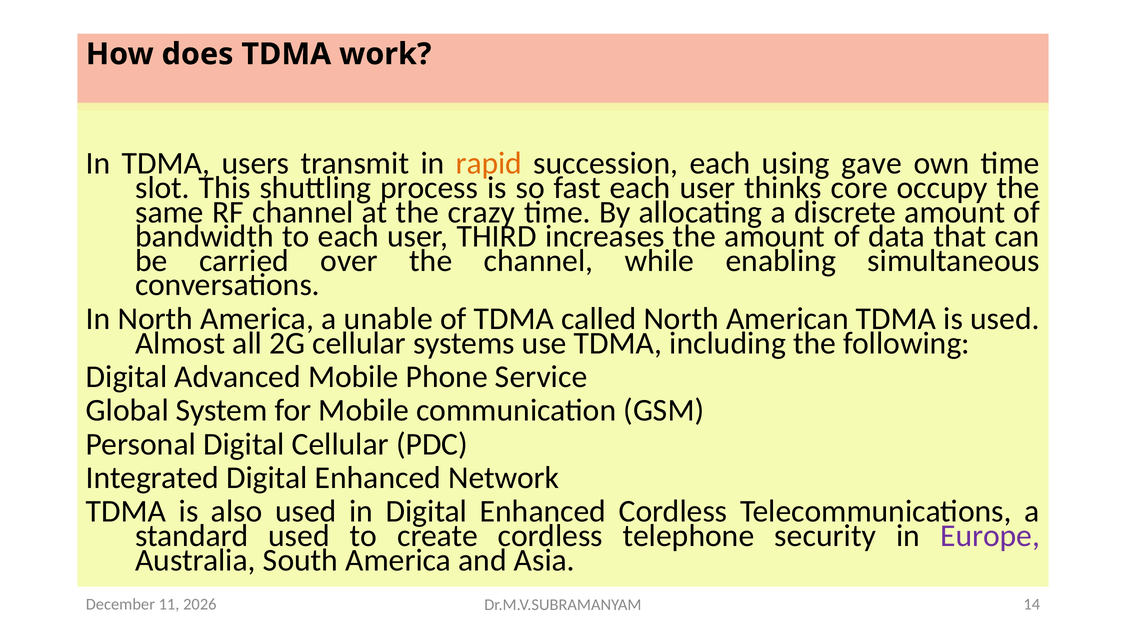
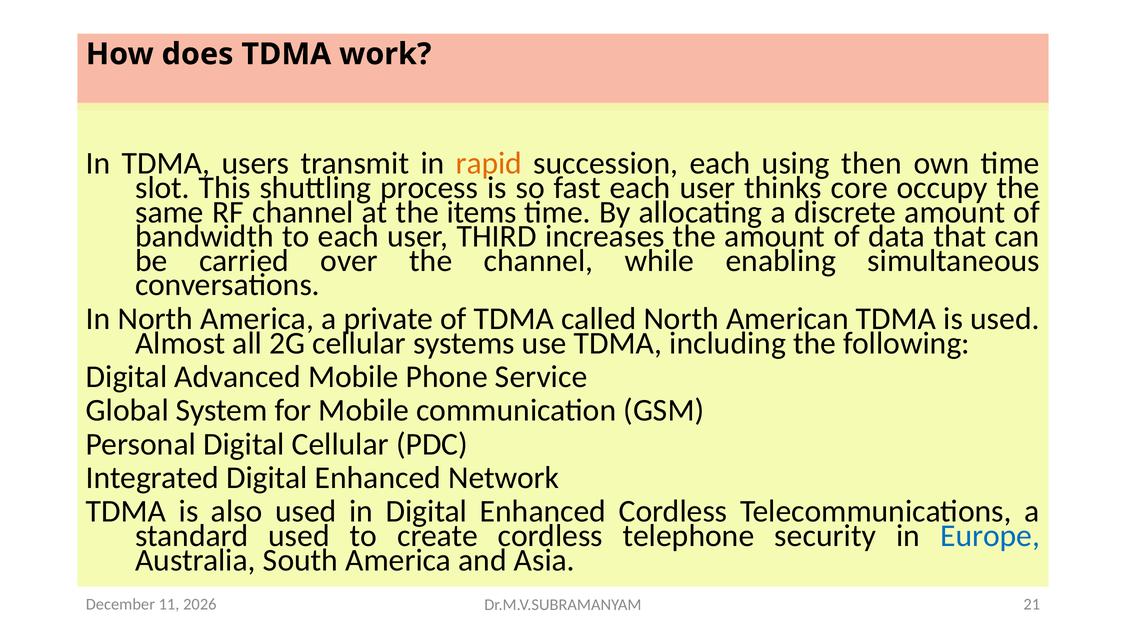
gave: gave -> then
crazy: crazy -> items
unable: unable -> private
Europe colour: purple -> blue
14: 14 -> 21
